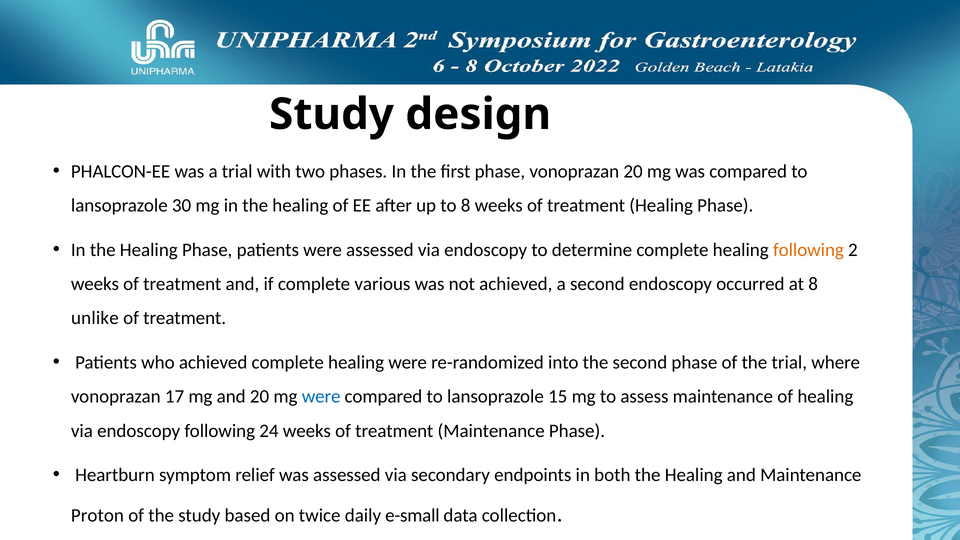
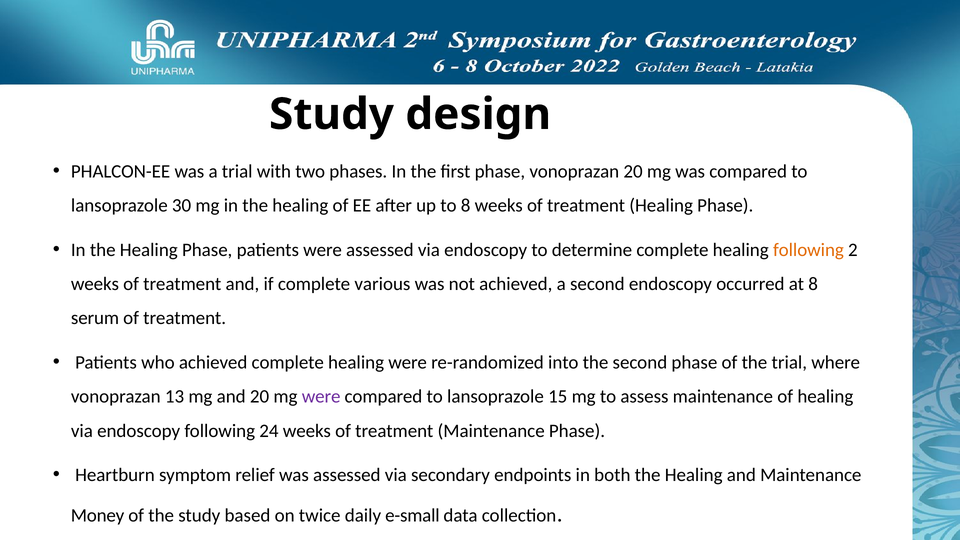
unlike: unlike -> serum
17: 17 -> 13
were at (321, 397) colour: blue -> purple
Proton: Proton -> Money
